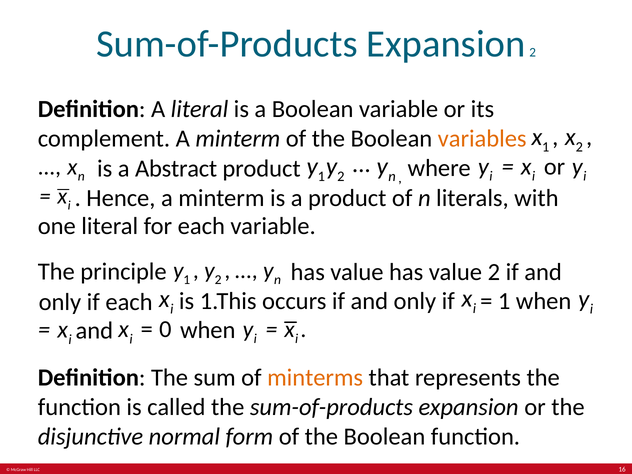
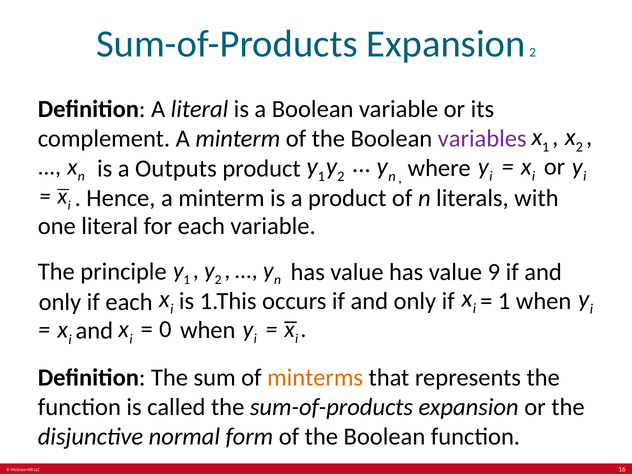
variables colour: orange -> purple
Abstract: Abstract -> Outputs
value 2: 2 -> 9
